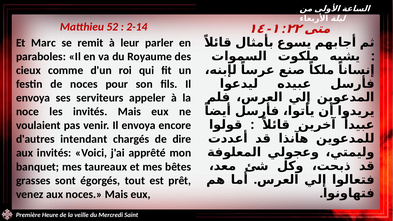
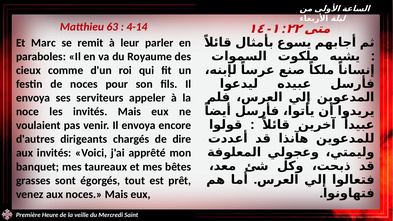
52: 52 -> 63
2-14: 2-14 -> 4-14
intendant: intendant -> dirigeants
